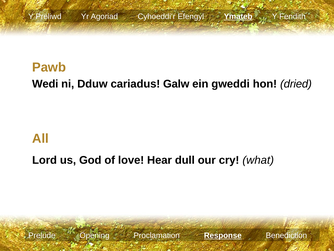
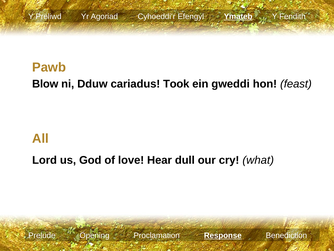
Wedi: Wedi -> Blow
Galw: Galw -> Took
dried: dried -> feast
